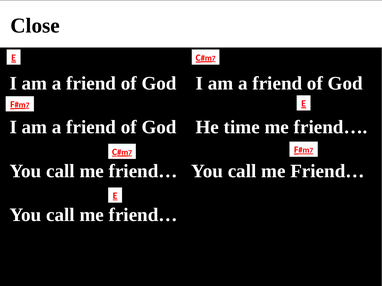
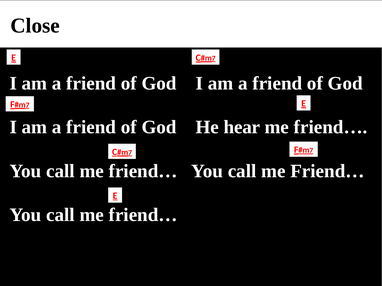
time: time -> hear
